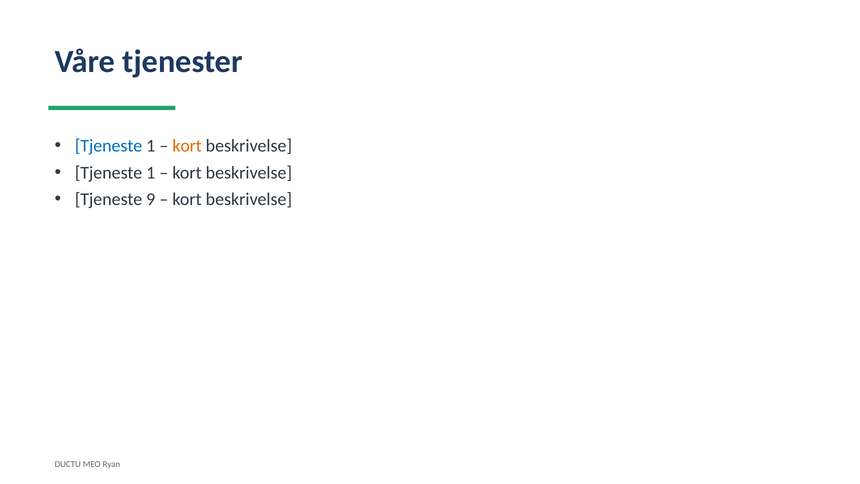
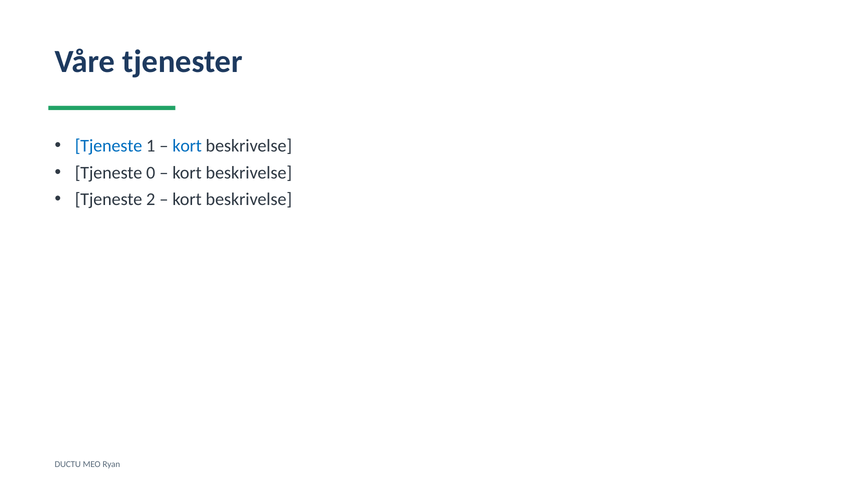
kort at (187, 146) colour: orange -> blue
1 at (151, 173): 1 -> 0
9: 9 -> 2
